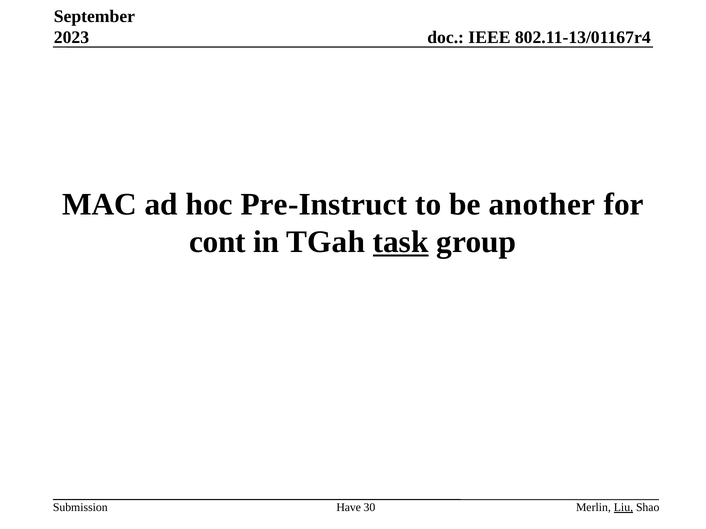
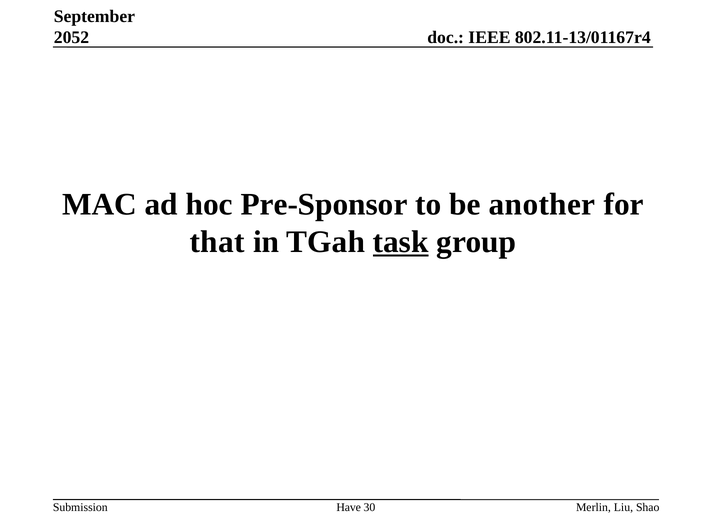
2023: 2023 -> 2052
Pre-Instruct: Pre-Instruct -> Pre-Sponsor
cont: cont -> that
Liu underline: present -> none
